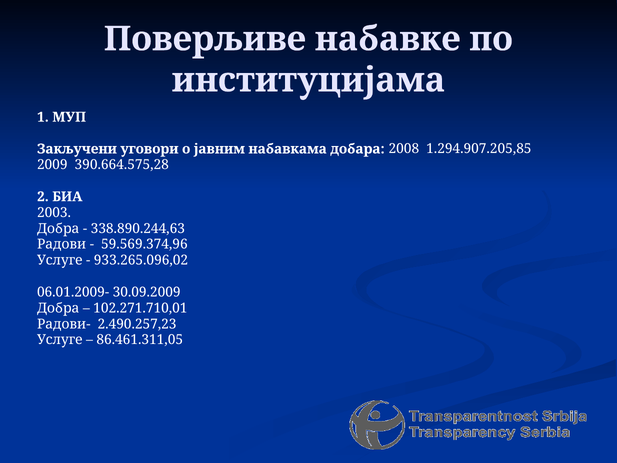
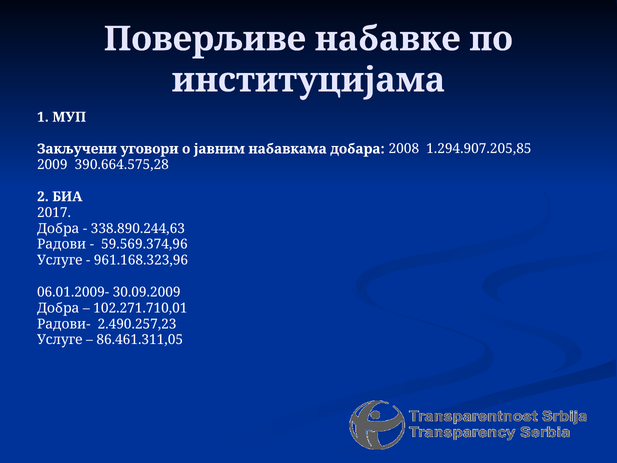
2003: 2003 -> 2017
933.265.096,02: 933.265.096,02 -> 961.168.323,96
